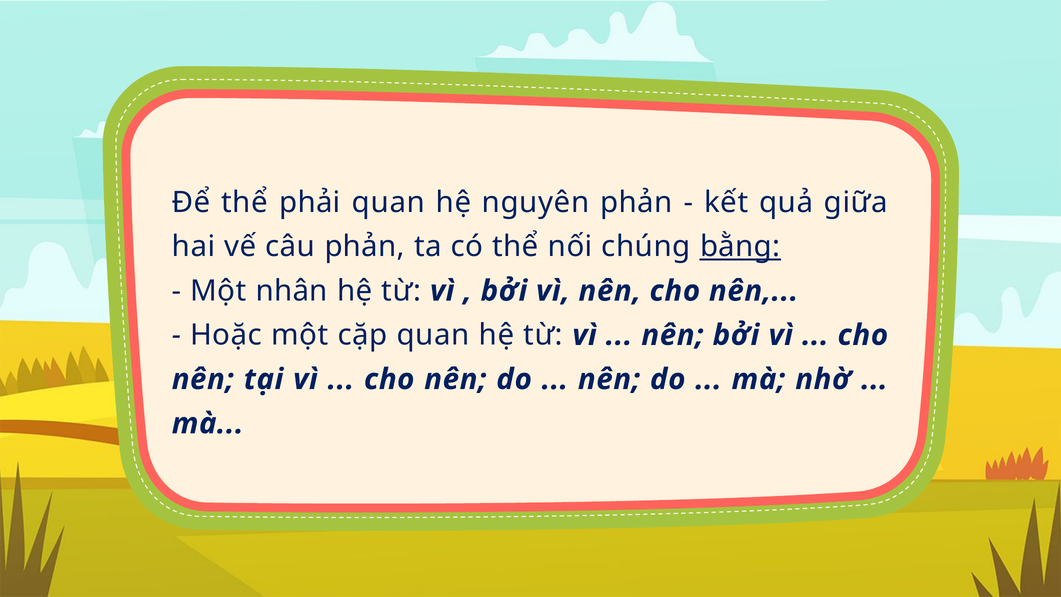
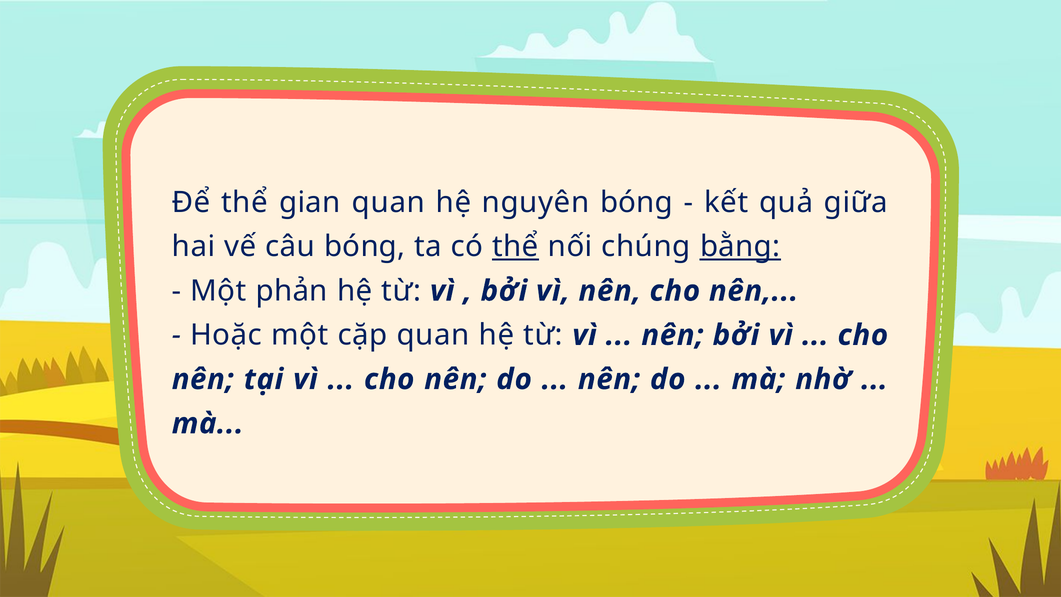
phải: phải -> gian
nguyên phản: phản -> bóng
câu phản: phản -> bóng
thể at (515, 247) underline: none -> present
nhân: nhân -> phản
